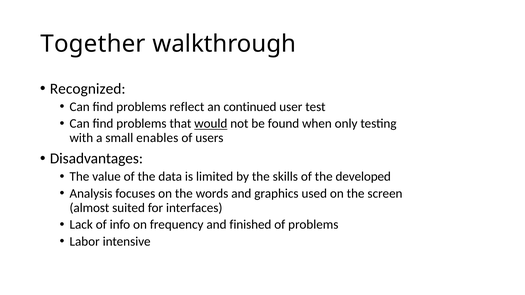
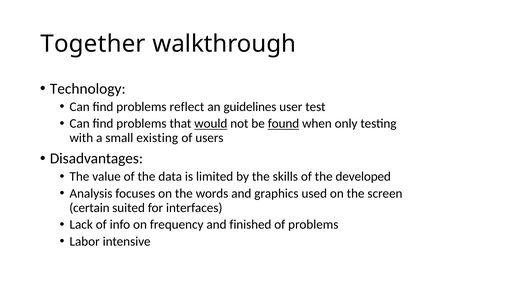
Recognized: Recognized -> Technology
continued: continued -> guidelines
found underline: none -> present
enables: enables -> existing
almost: almost -> certain
